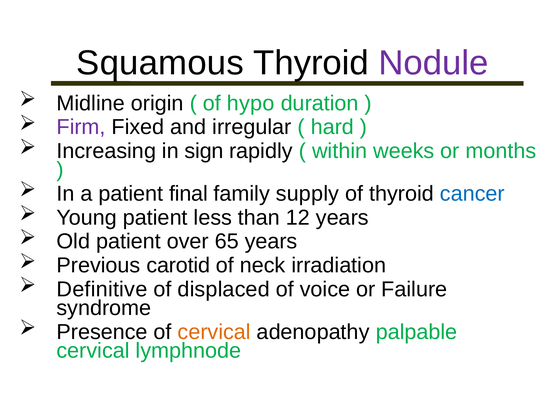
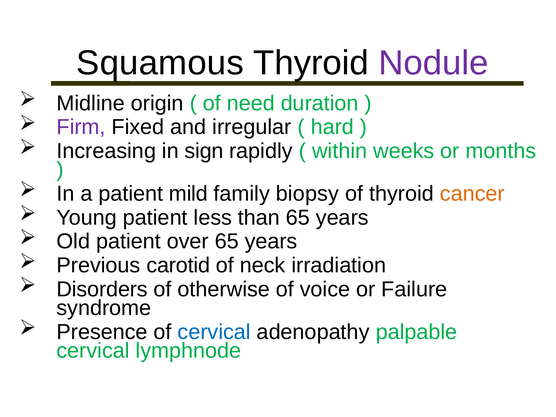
hypo: hypo -> need
final: final -> mild
supply: supply -> biopsy
cancer colour: blue -> orange
than 12: 12 -> 65
Definitive: Definitive -> Disorders
displaced: displaced -> otherwise
cervical at (214, 332) colour: orange -> blue
